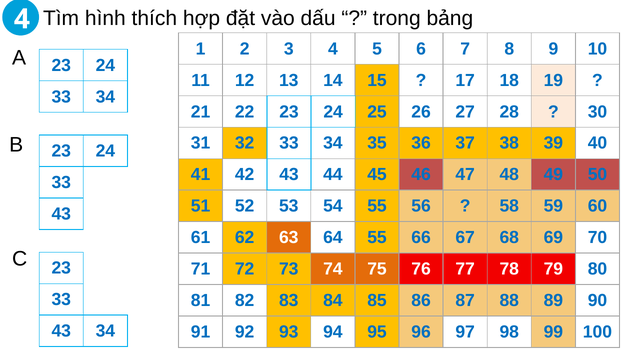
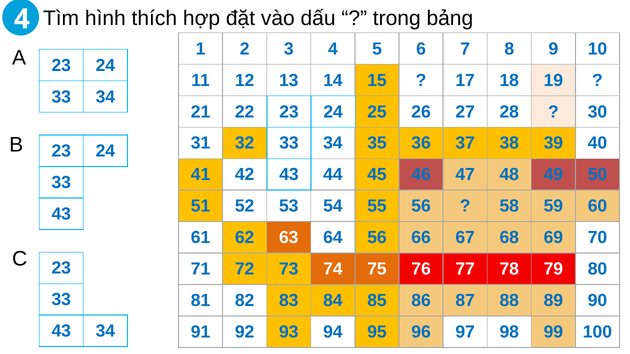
64 55: 55 -> 56
